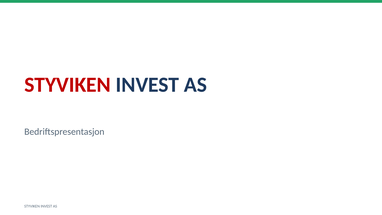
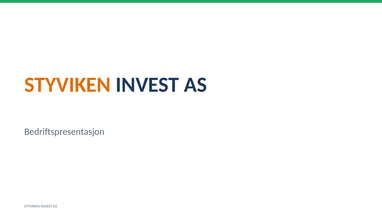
STYVIKEN at (68, 85) colour: red -> orange
